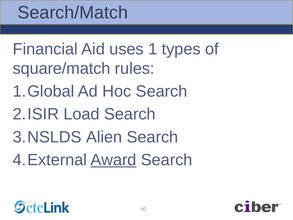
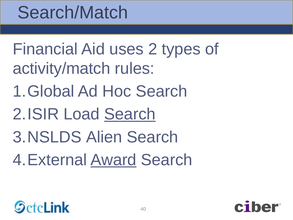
1: 1 -> 2
square/match: square/match -> activity/match
Search at (130, 114) underline: none -> present
